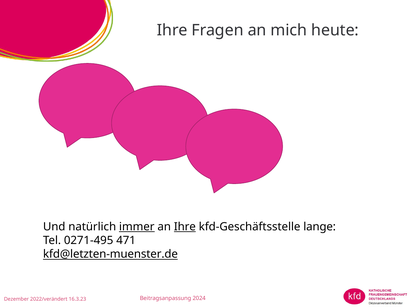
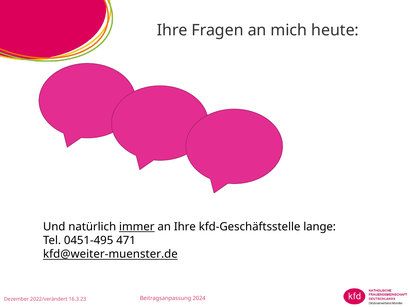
Ihre at (185, 227) underline: present -> none
0271-495: 0271-495 -> 0451-495
kfd@letzten-muenster.de: kfd@letzten-muenster.de -> kfd@weiter-muenster.de
